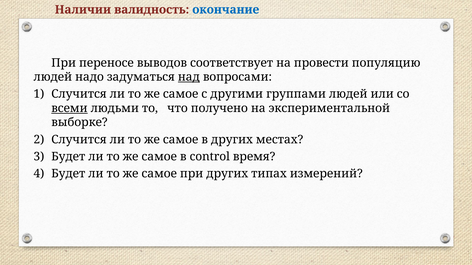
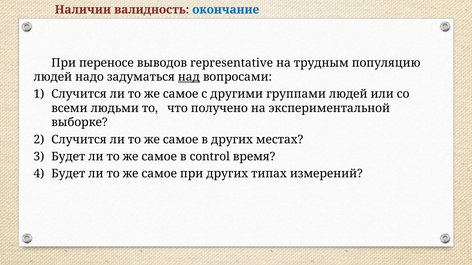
соответствует: соответствует -> representative
провести: провести -> трудным
всеми underline: present -> none
